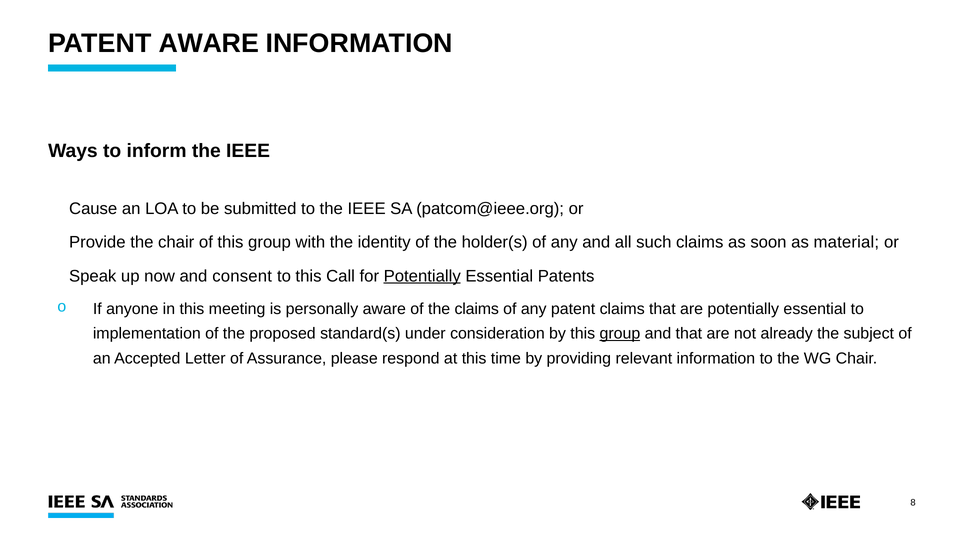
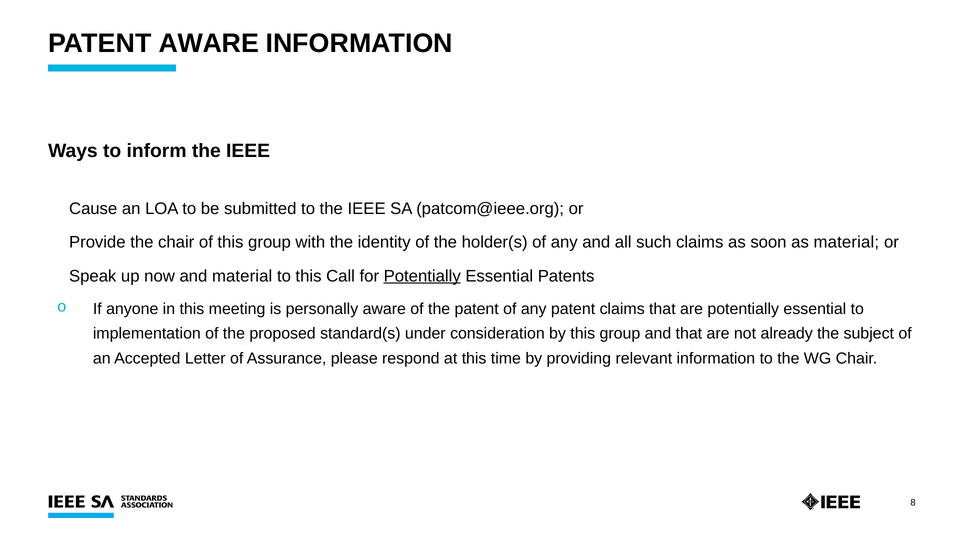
and consent: consent -> material
the claims: claims -> patent
group at (620, 334) underline: present -> none
